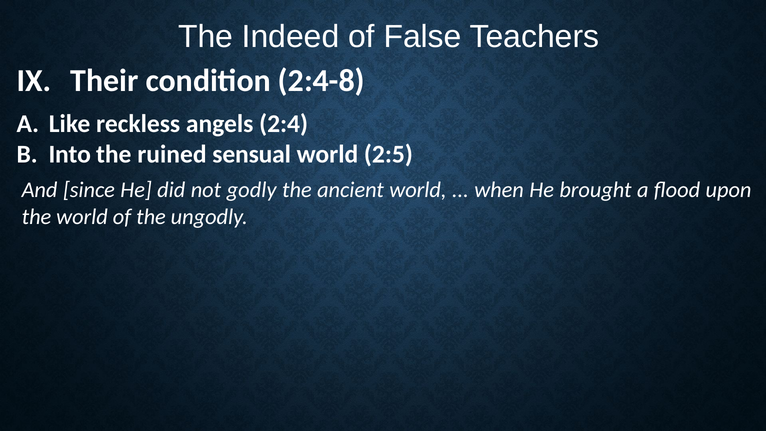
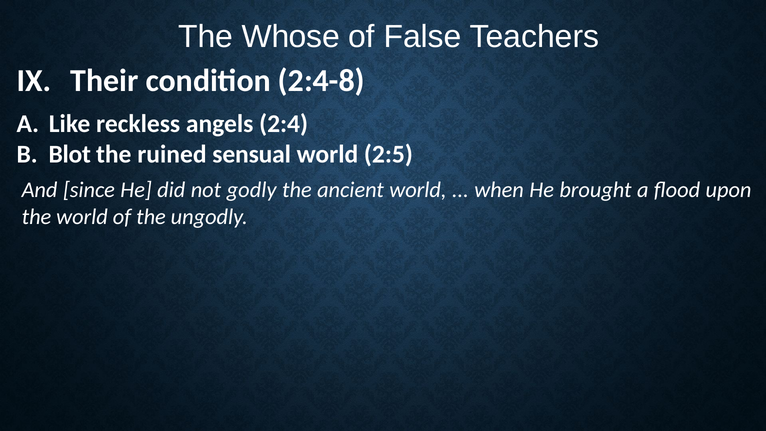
Indeed: Indeed -> Whose
Into: Into -> Blot
